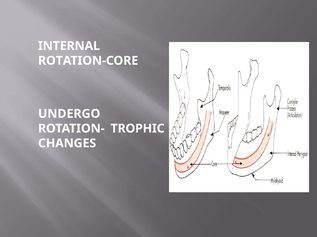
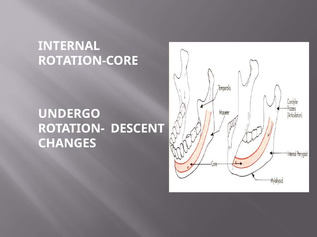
TROPHIC: TROPHIC -> DESCENT
